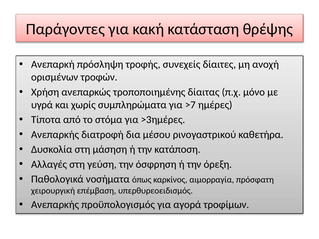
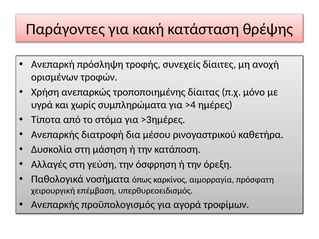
>7: >7 -> >4
